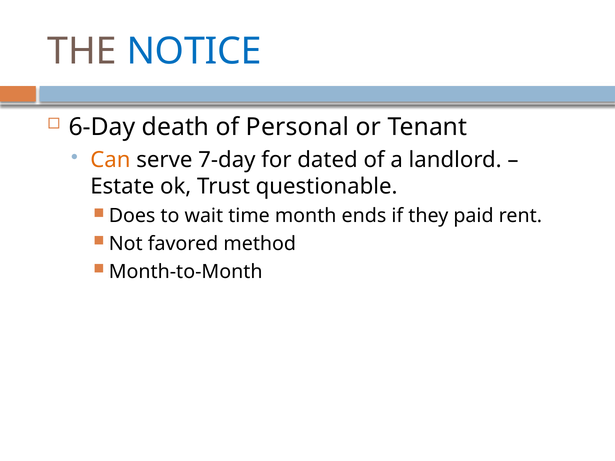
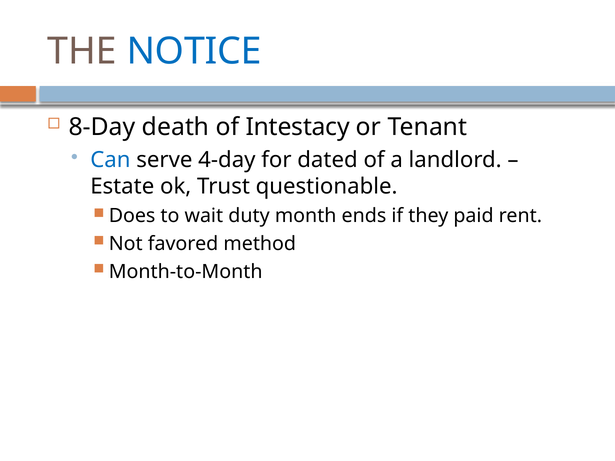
6-Day: 6-Day -> 8-Day
Personal: Personal -> Intestacy
Can colour: orange -> blue
7-day: 7-day -> 4-day
time: time -> duty
